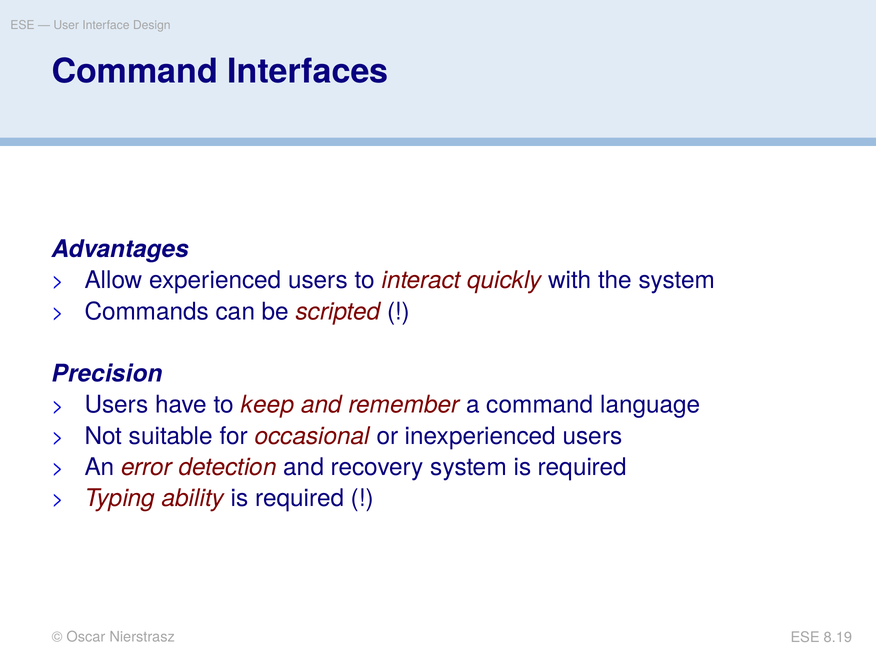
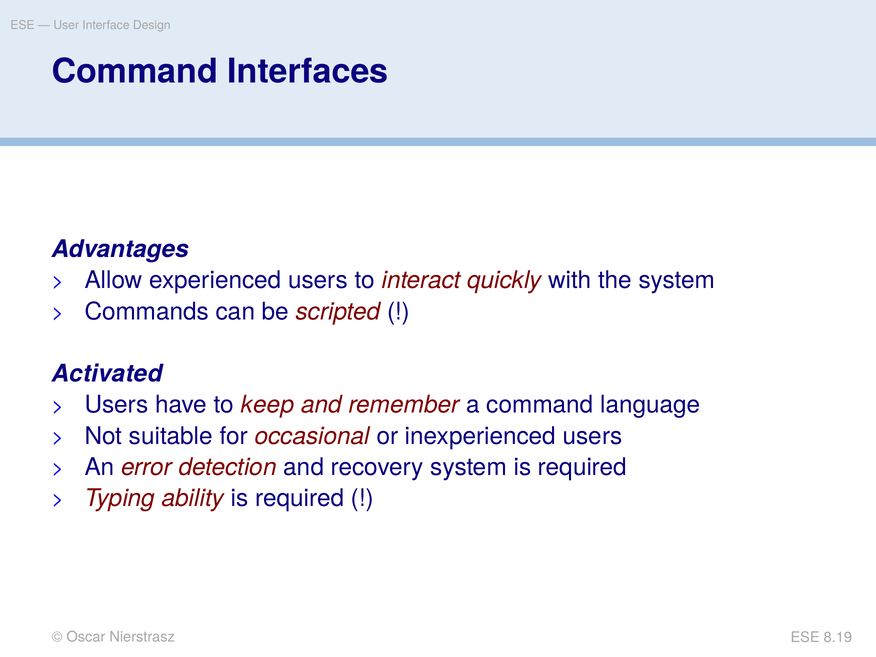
Precision: Precision -> Activated
